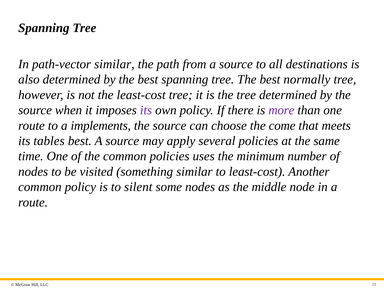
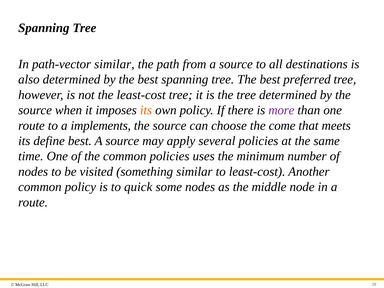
normally: normally -> preferred
its at (146, 110) colour: purple -> orange
tables: tables -> define
silent: silent -> quick
